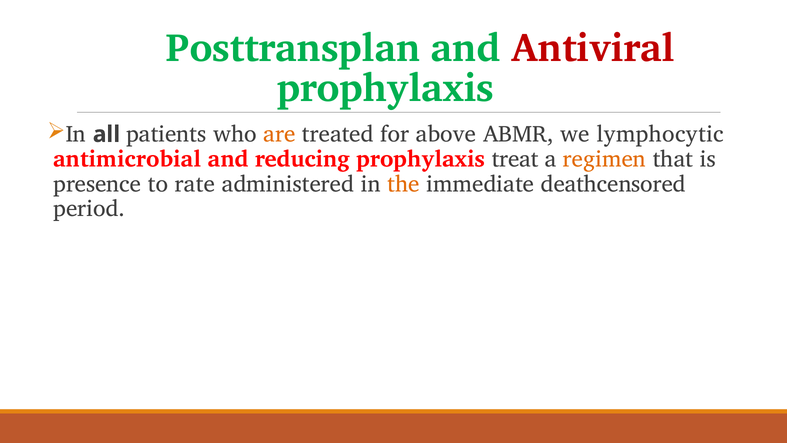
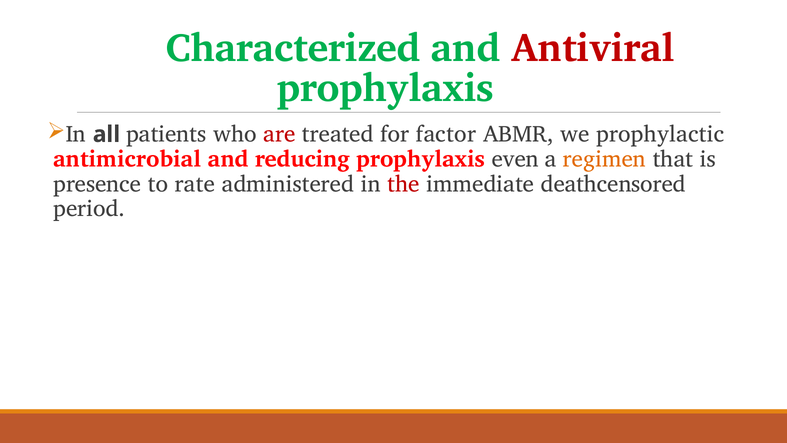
Posttransplan: Posttransplan -> Characterized
are colour: orange -> red
above: above -> factor
lymphocytic: lymphocytic -> prophylactic
treat: treat -> even
the colour: orange -> red
